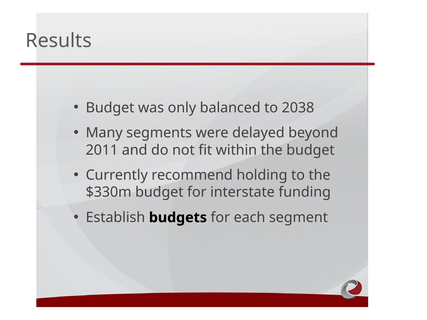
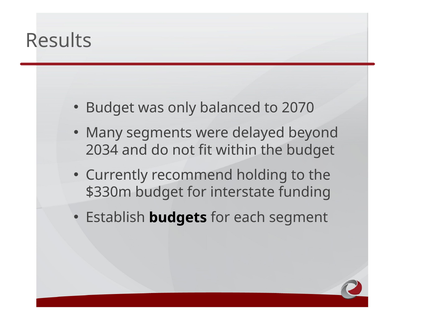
2038: 2038 -> 2070
2011: 2011 -> 2034
